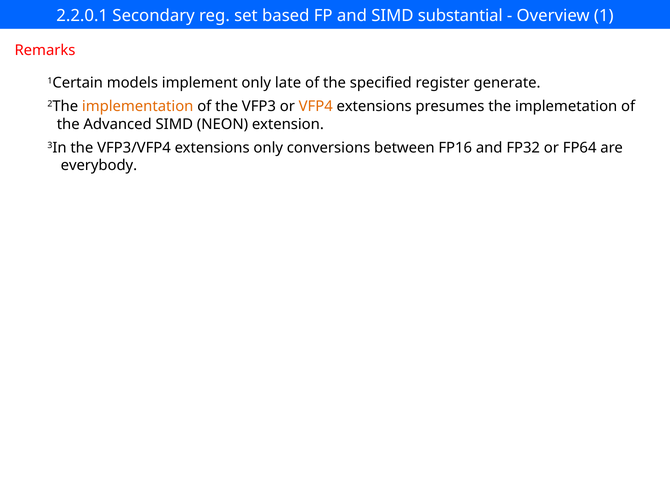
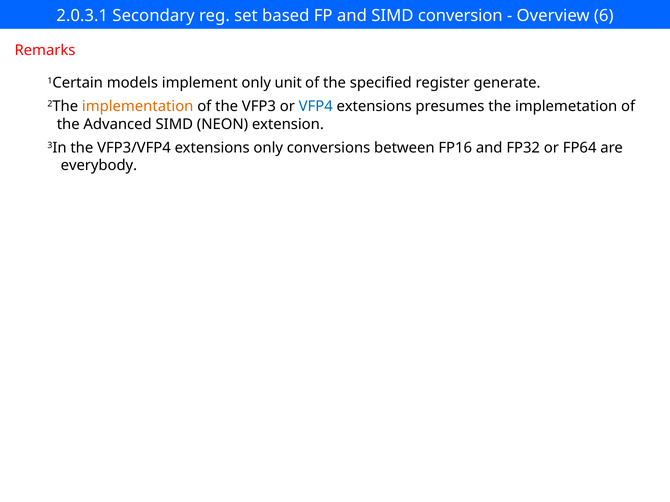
2.2.0.1: 2.2.0.1 -> 2.0.3.1
substantial: substantial -> conversion
1: 1 -> 6
late: late -> unit
VFP4 colour: orange -> blue
